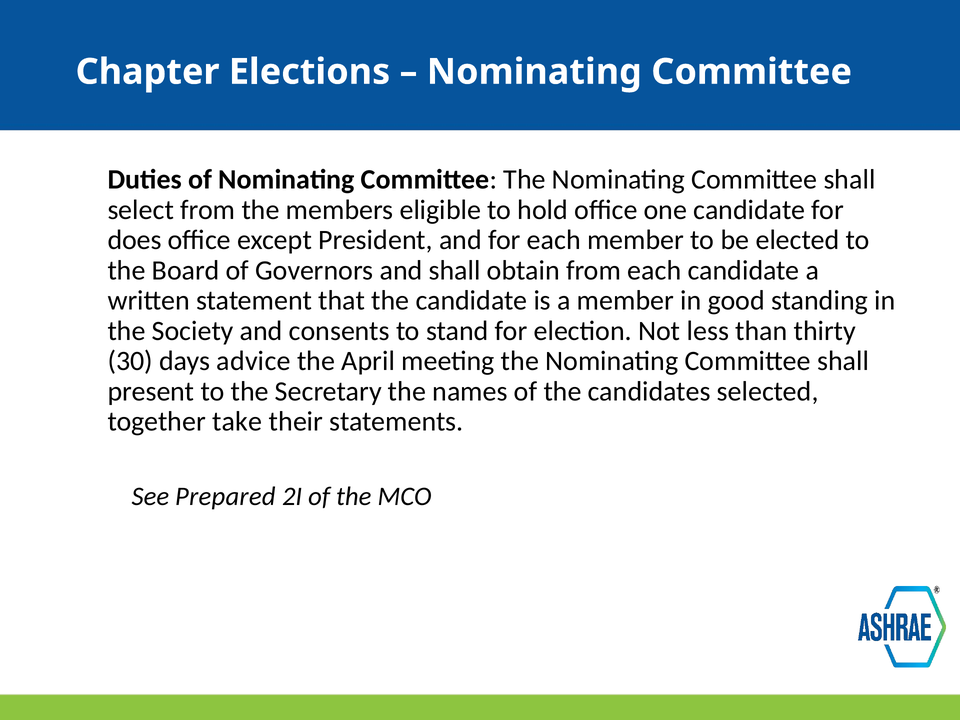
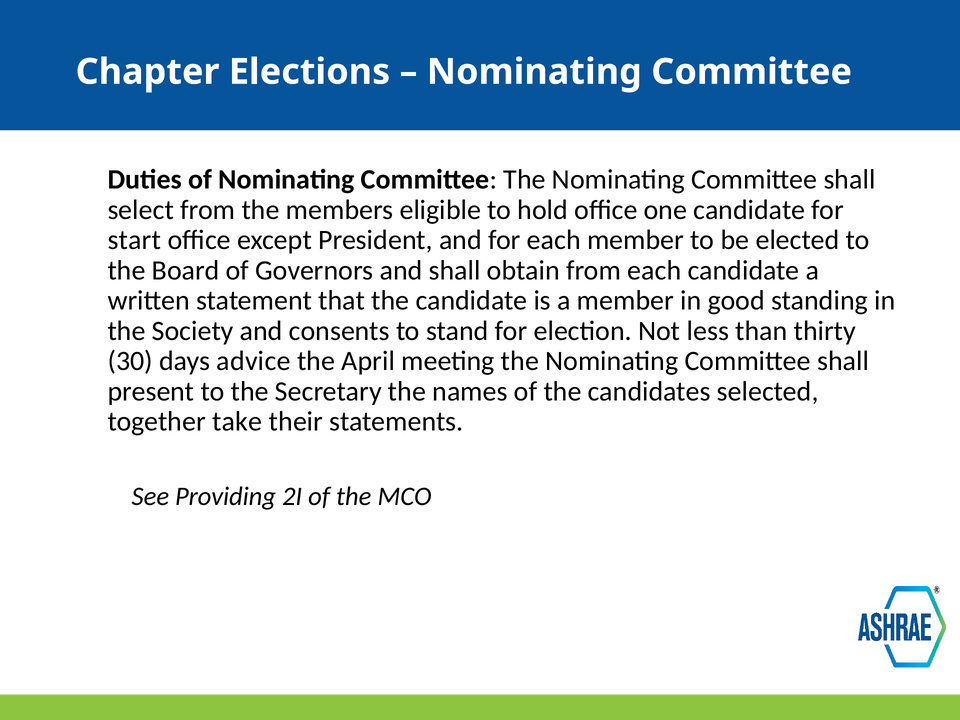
does: does -> start
Prepared: Prepared -> Providing
